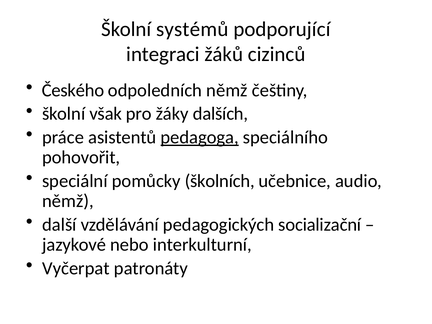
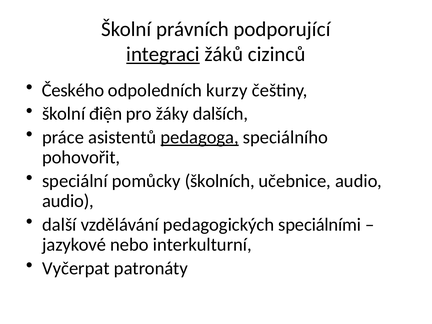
systémů: systémů -> právních
integraci underline: none -> present
odpoledních němž: němž -> kurzy
však: však -> điện
němž at (68, 201): němž -> audio
socializační: socializační -> speciálními
